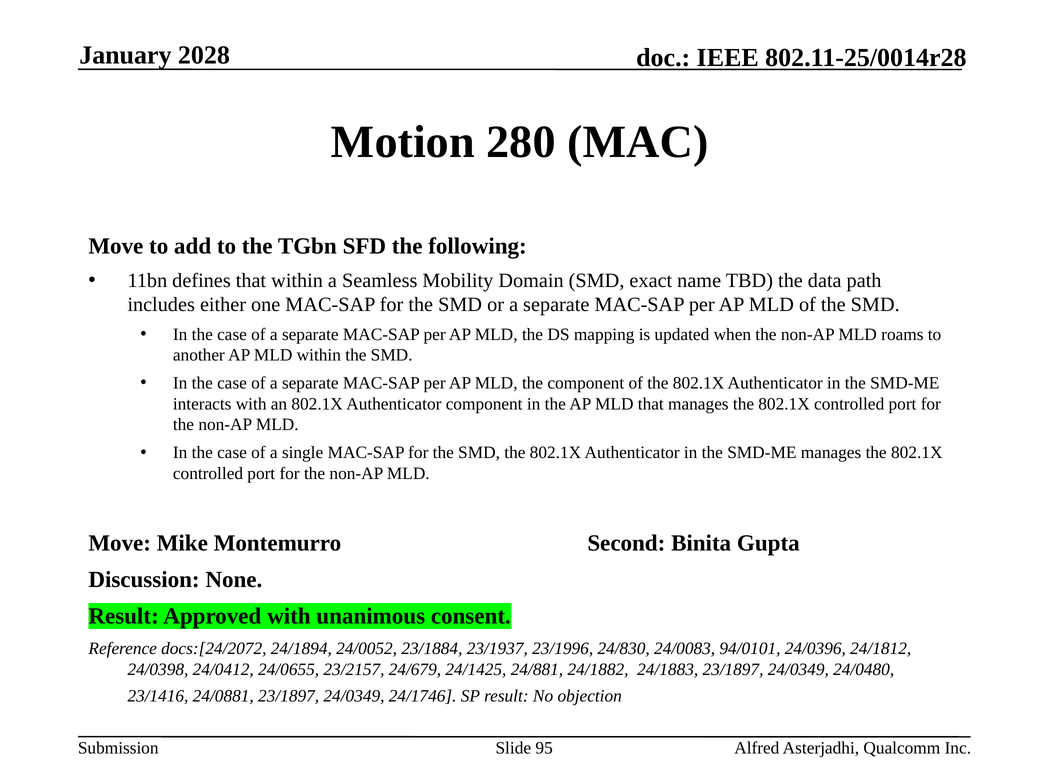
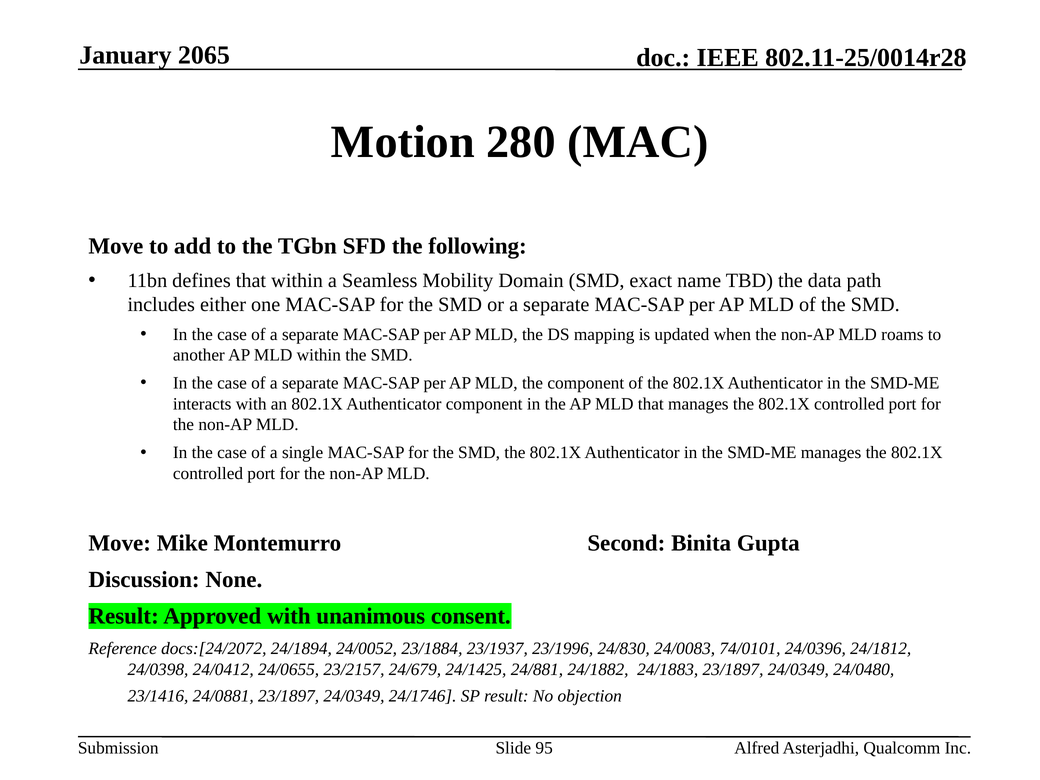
2028: 2028 -> 2065
94/0101: 94/0101 -> 74/0101
